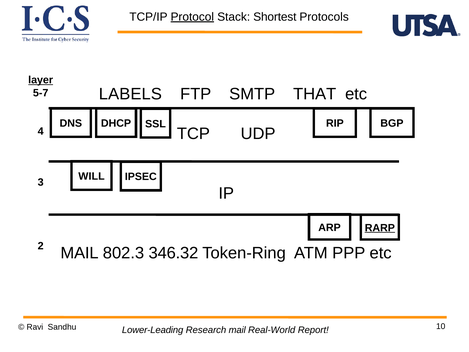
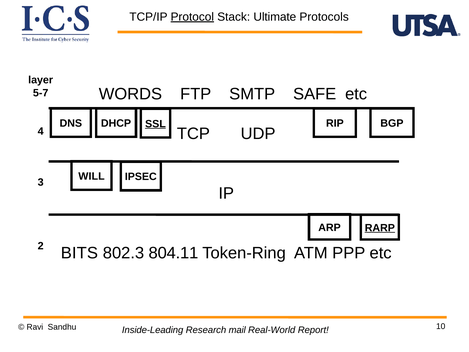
Shortest: Shortest -> Ultimate
layer underline: present -> none
LABELS: LABELS -> WORDS
THAT: THAT -> SAFE
SSL underline: none -> present
MAIL at (80, 253): MAIL -> BITS
346.32: 346.32 -> 804.11
Lower-Leading: Lower-Leading -> Inside-Leading
